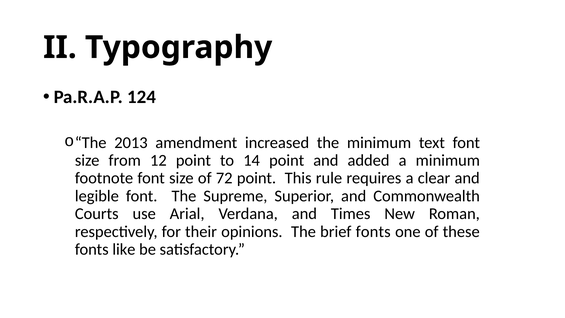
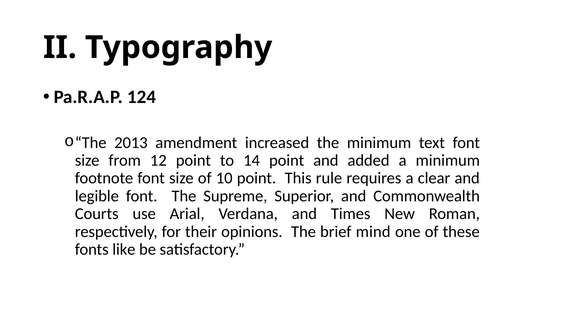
72: 72 -> 10
brief fonts: fonts -> mind
